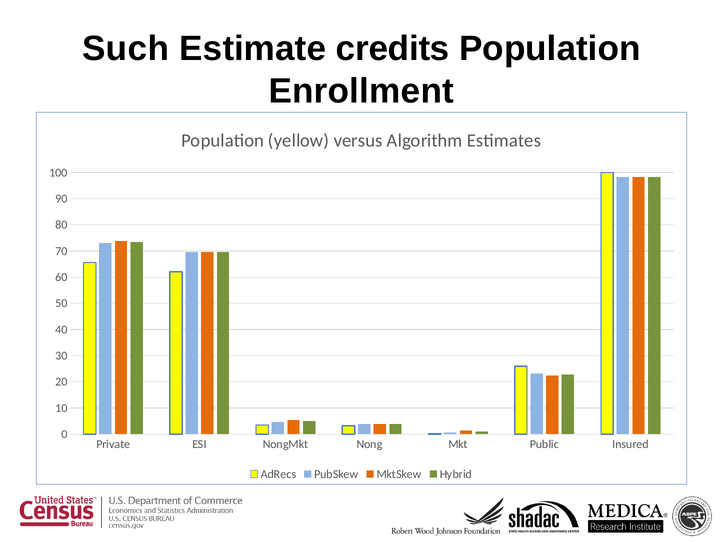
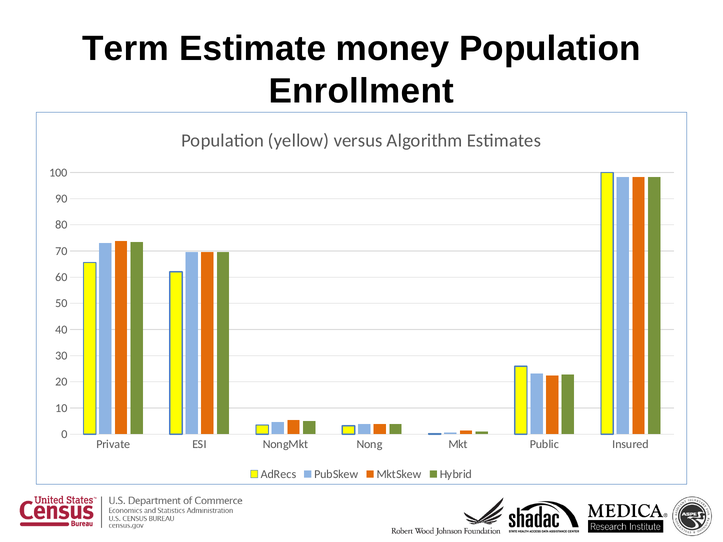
Such: Such -> Term
credits: credits -> money
